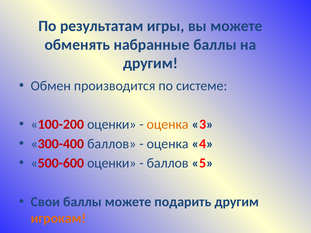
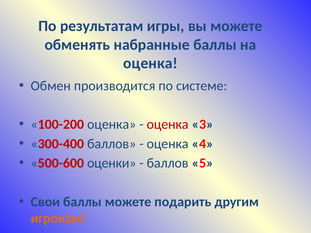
другим at (151, 63): другим -> оценка
100-200 оценки: оценки -> оценка
оценка at (168, 125) colour: orange -> red
